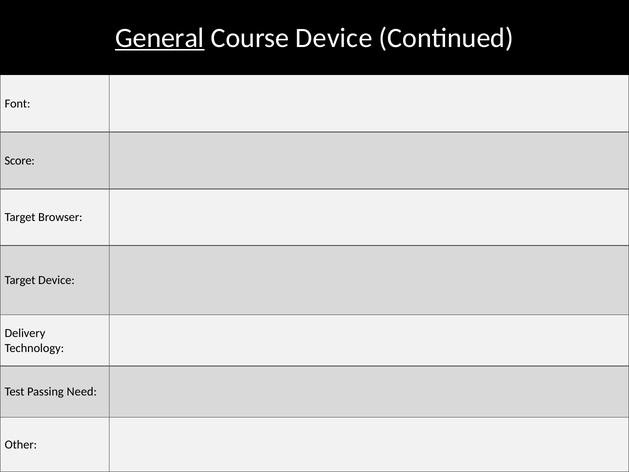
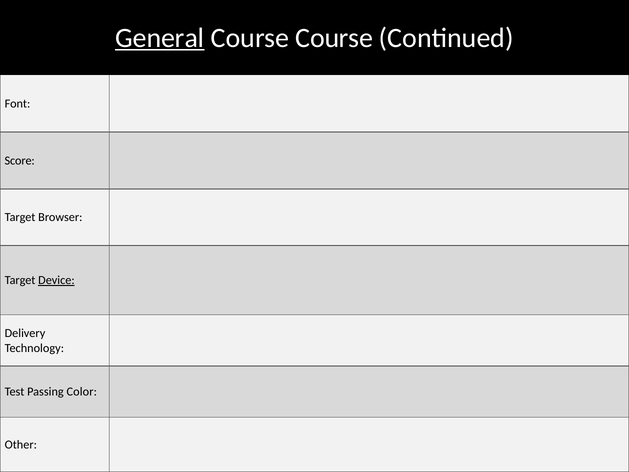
Course Device: Device -> Course
Device at (56, 280) underline: none -> present
Need: Need -> Color
